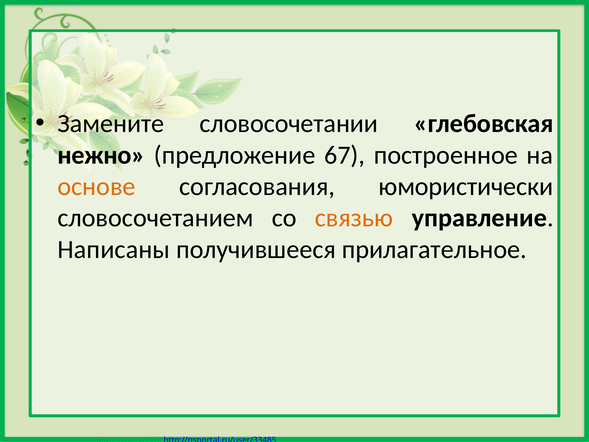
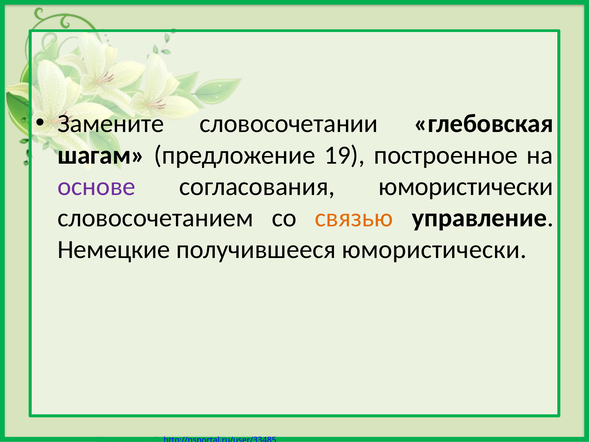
нежно: нежно -> шагам
67: 67 -> 19
основе colour: orange -> purple
Написаны: Написаны -> Немецкие
получившееся прилагательное: прилагательное -> юмористически
